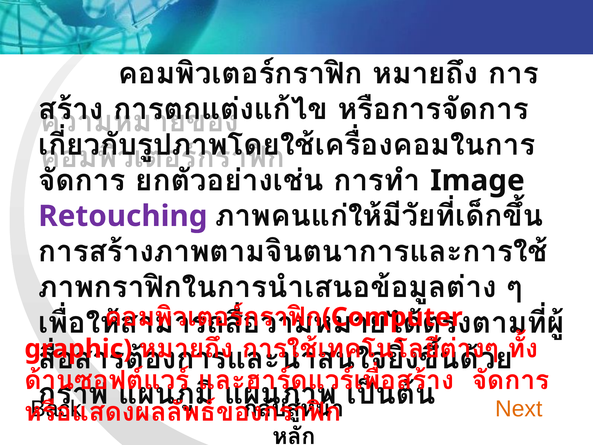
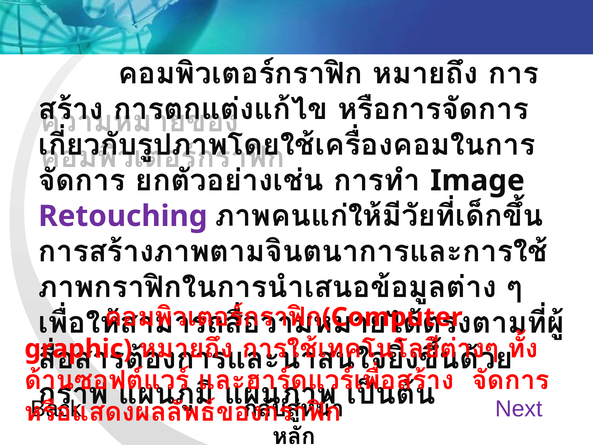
Next colour: orange -> purple
